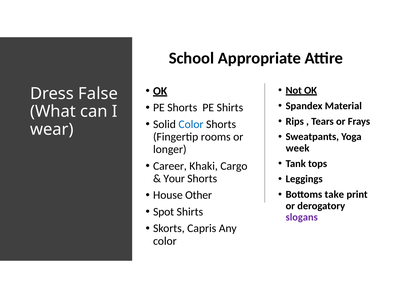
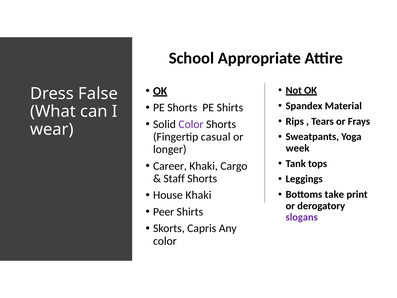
Color at (191, 124) colour: blue -> purple
rooms: rooms -> casual
Your: Your -> Staff
House Other: Other -> Khaki
Spot: Spot -> Peer
